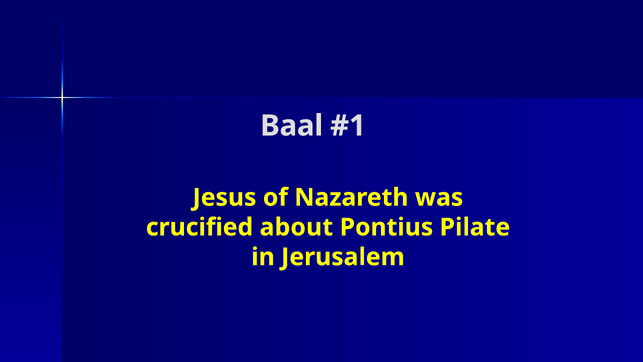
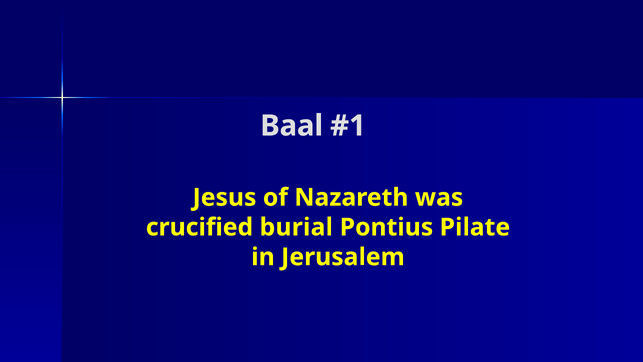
about: about -> burial
